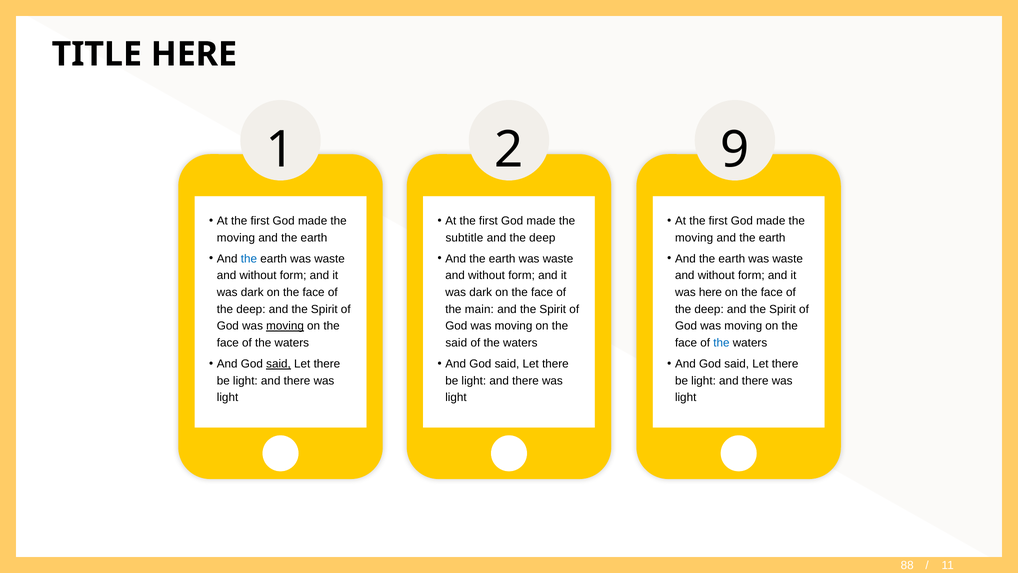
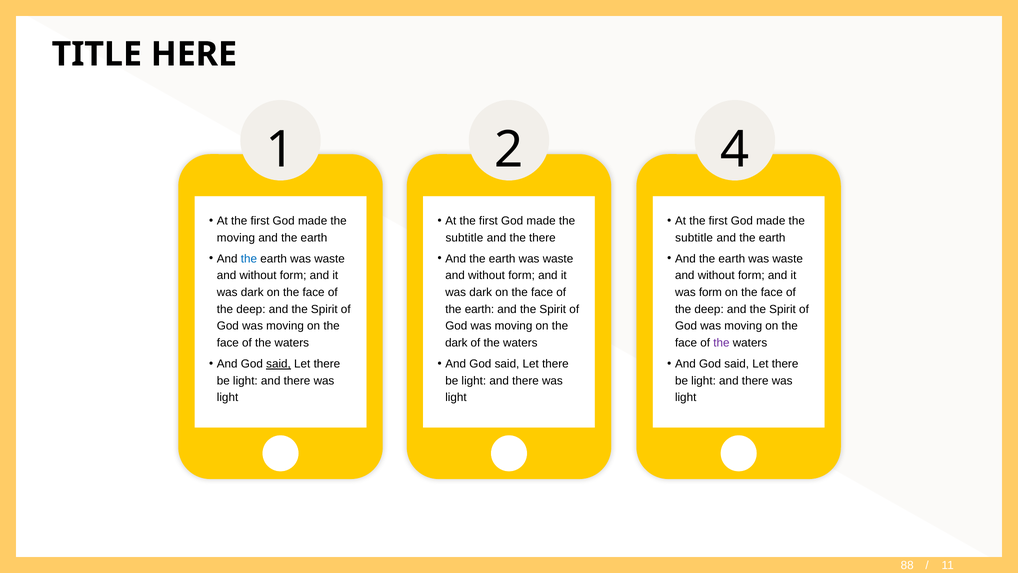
9: 9 -> 4
and the deep: deep -> there
moving at (694, 238): moving -> subtitle
was here: here -> form
main at (479, 309): main -> earth
moving at (285, 326) underline: present -> none
said at (456, 343): said -> dark
the at (721, 343) colour: blue -> purple
